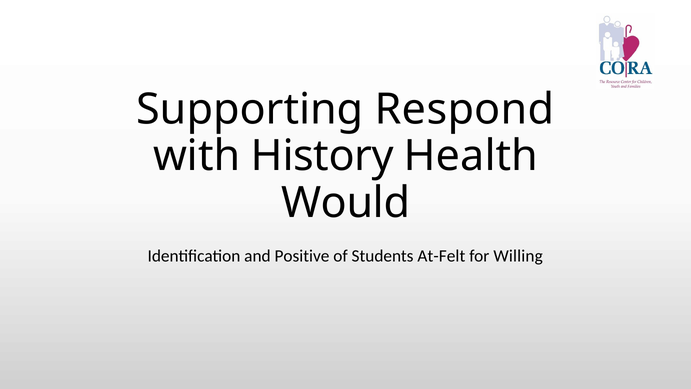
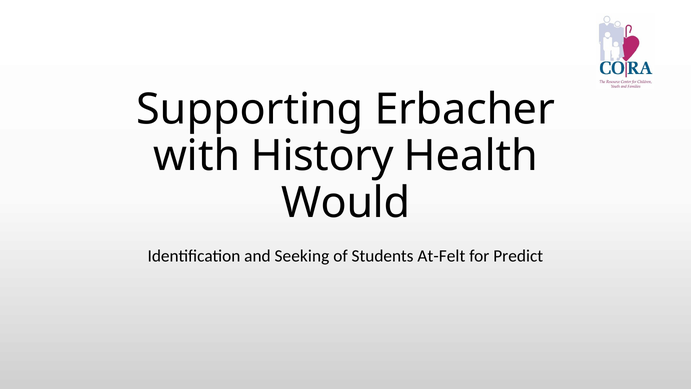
Respond: Respond -> Erbacher
Positive: Positive -> Seeking
Willing: Willing -> Predict
